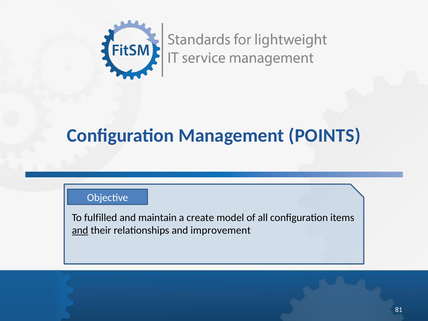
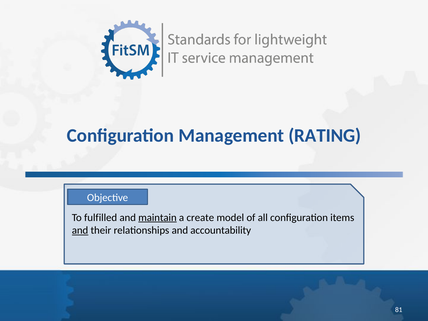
POINTS: POINTS -> RATING
maintain underline: none -> present
improvement: improvement -> accountability
